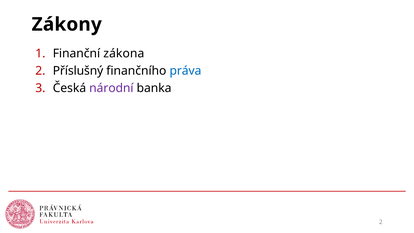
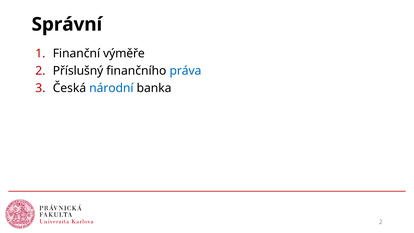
Zákony: Zákony -> Správní
zákona: zákona -> výměře
národní colour: purple -> blue
